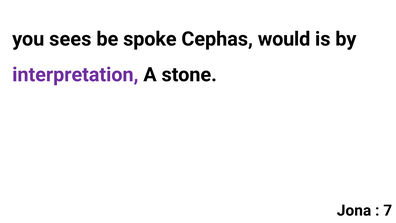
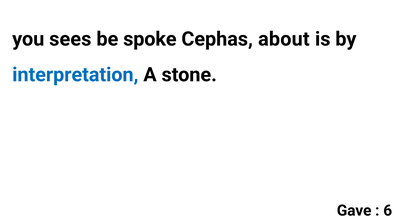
would: would -> about
interpretation colour: purple -> blue
Jona: Jona -> Gave
7: 7 -> 6
